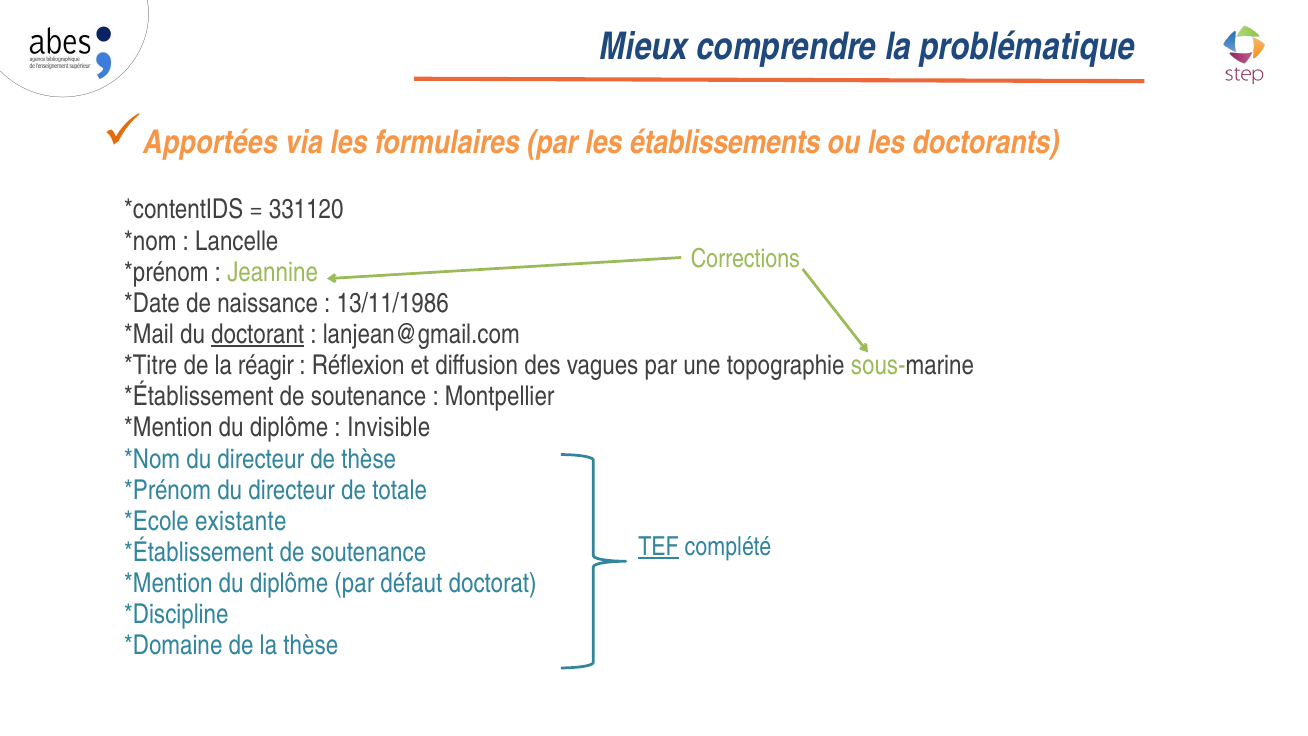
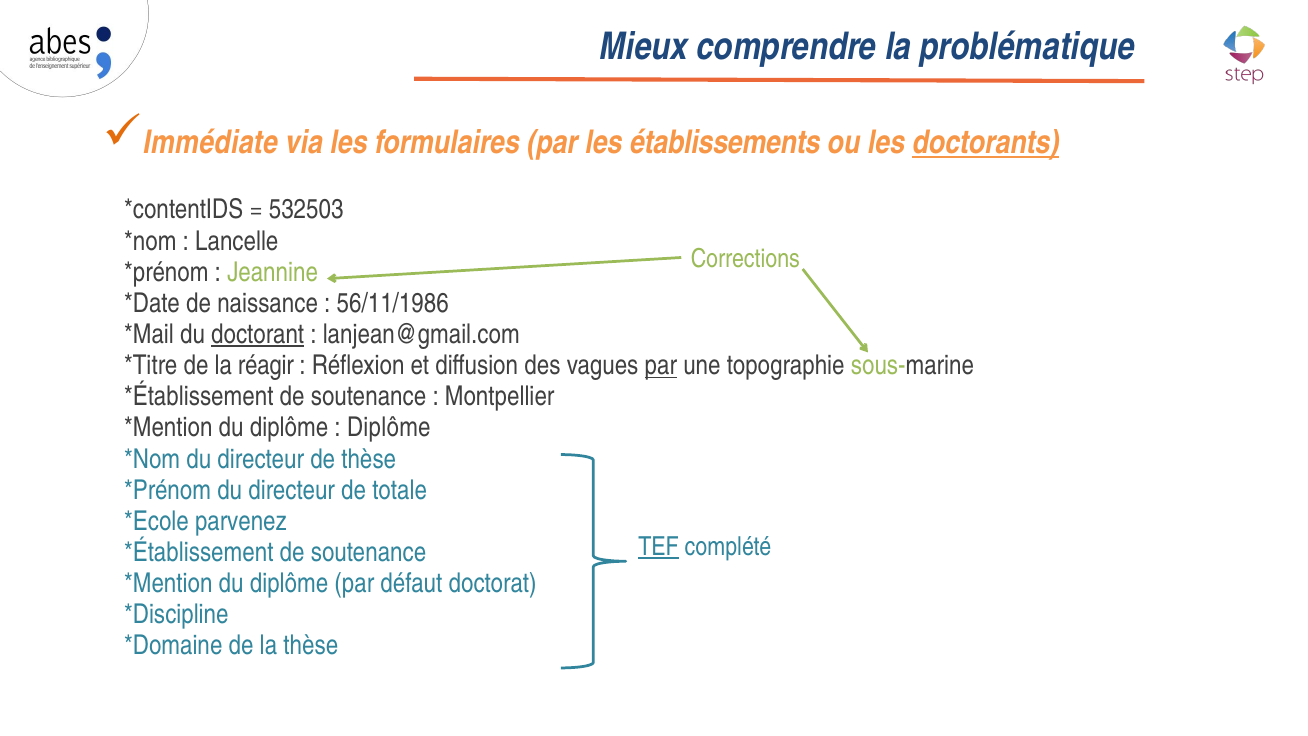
Apportées: Apportées -> Immédiate
doctorants underline: none -> present
331120: 331120 -> 532503
13/11/1986: 13/11/1986 -> 56/11/1986
par at (661, 366) underline: none -> present
Invisible at (389, 428): Invisible -> Diplôme
existante: existante -> parvenez
